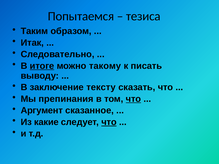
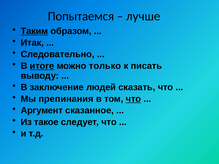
тезиса: тезиса -> лучше
Таким underline: none -> present
такому: такому -> только
тексту: тексту -> людей
какие: какие -> такое
что at (109, 122) underline: present -> none
